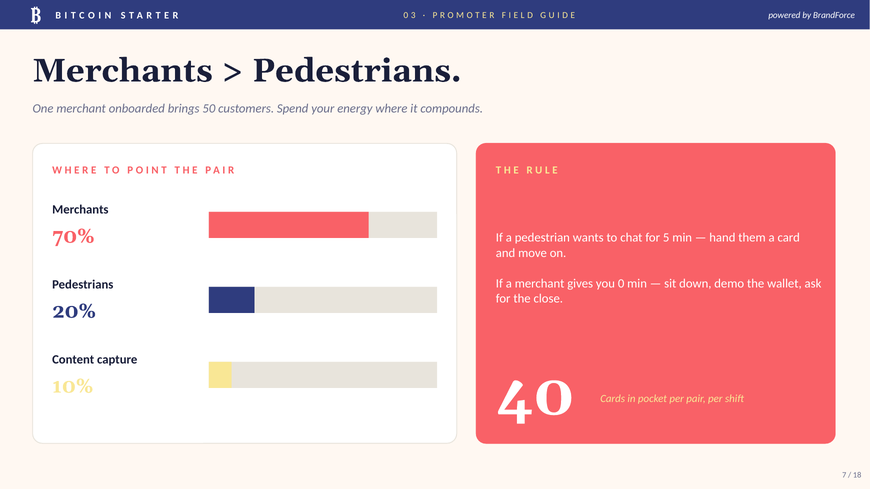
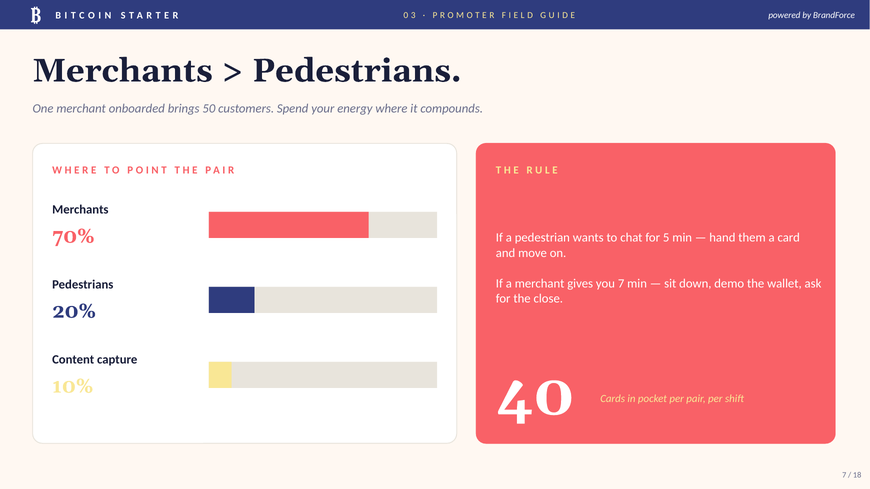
you 0: 0 -> 7
